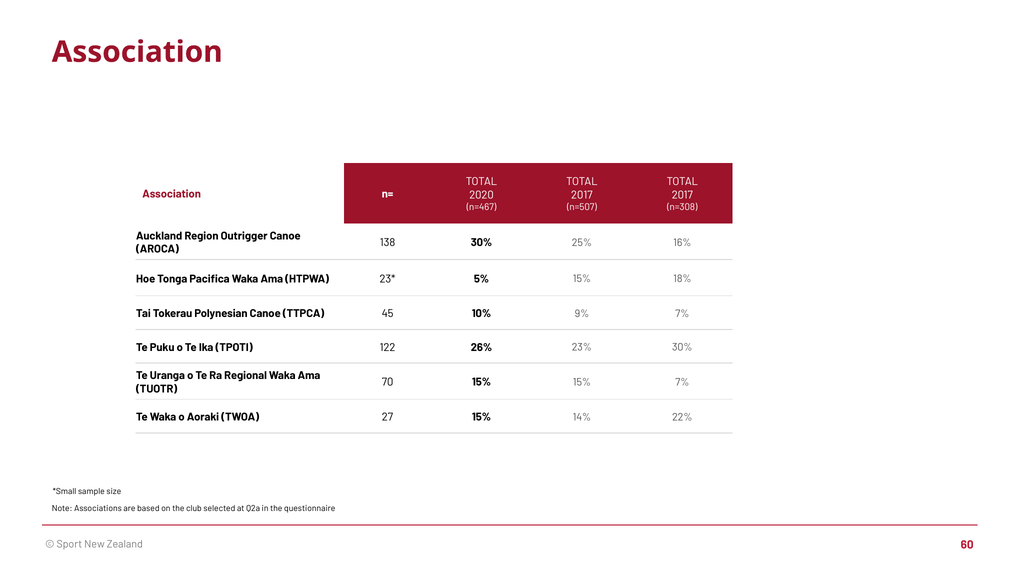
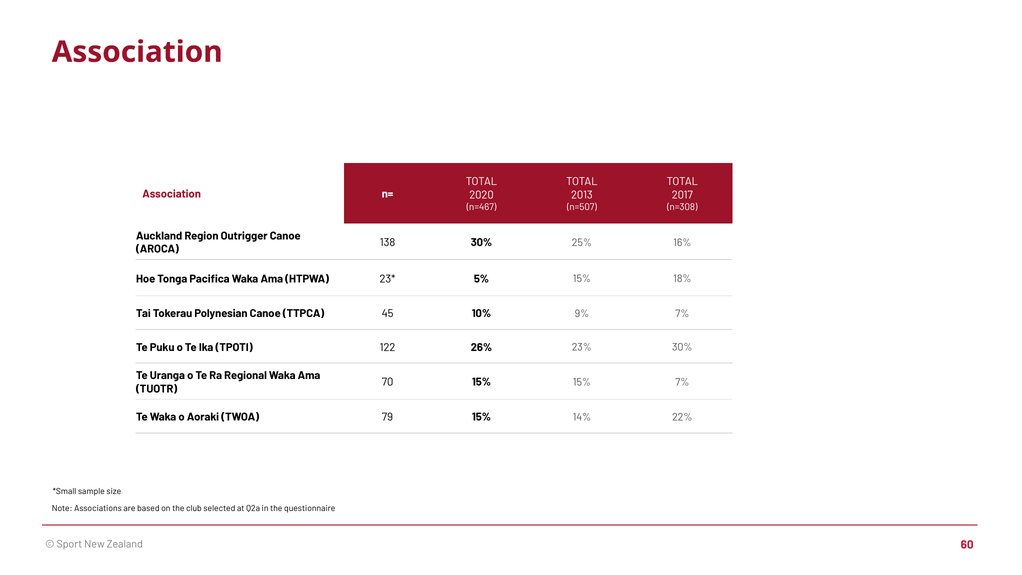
2017 at (582, 195): 2017 -> 2013
27: 27 -> 79
